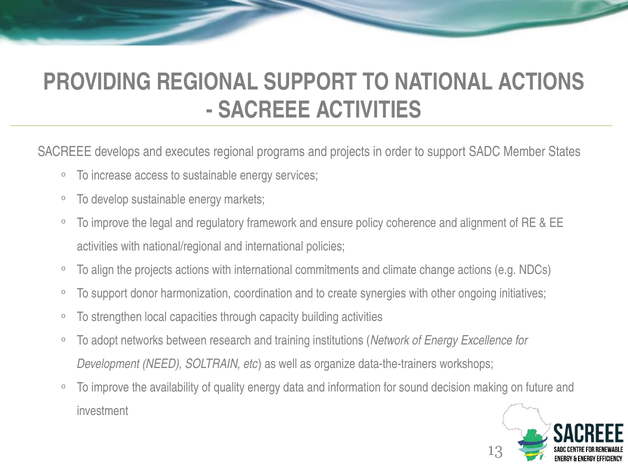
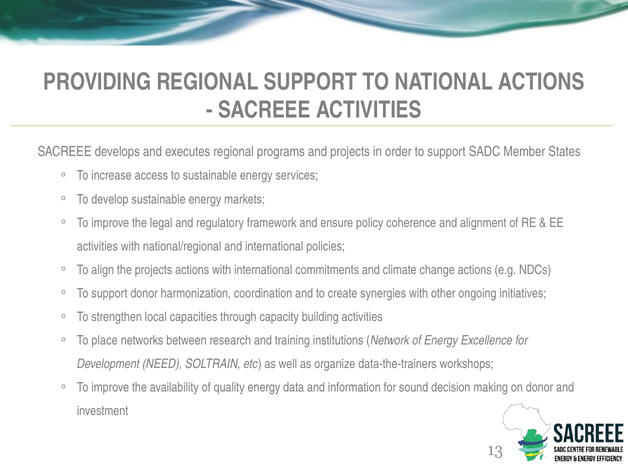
adopt: adopt -> place
on future: future -> donor
